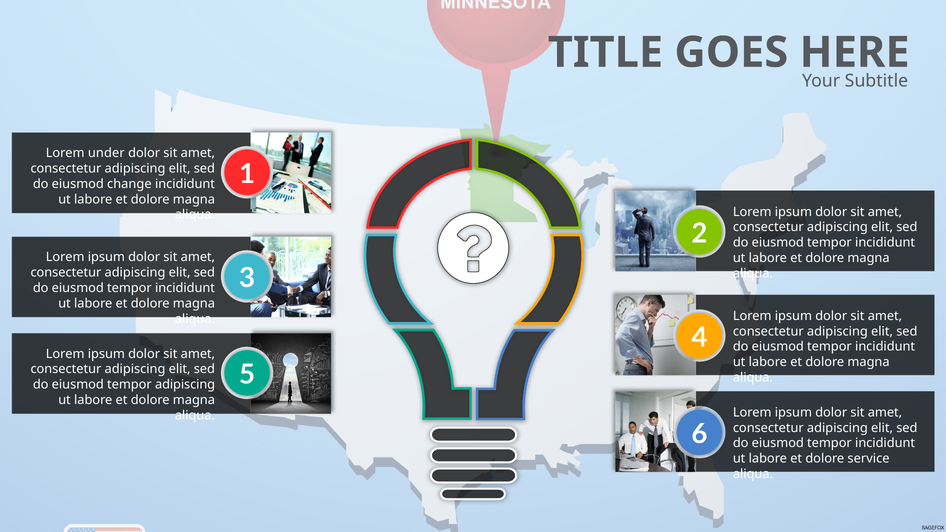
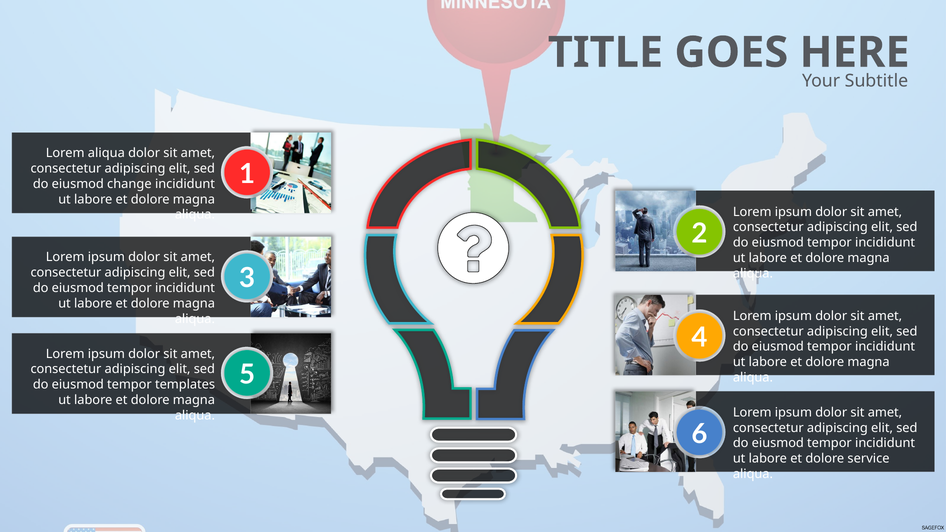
Lorem under: under -> aliqua
tempor adipiscing: adipiscing -> templates
